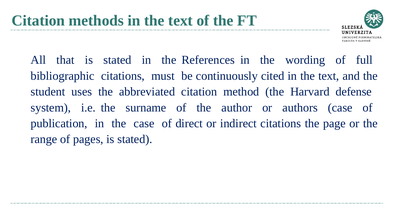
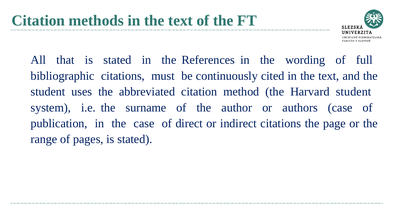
Harvard defense: defense -> student
